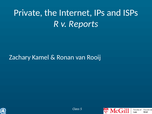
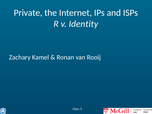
Reports: Reports -> Identity
